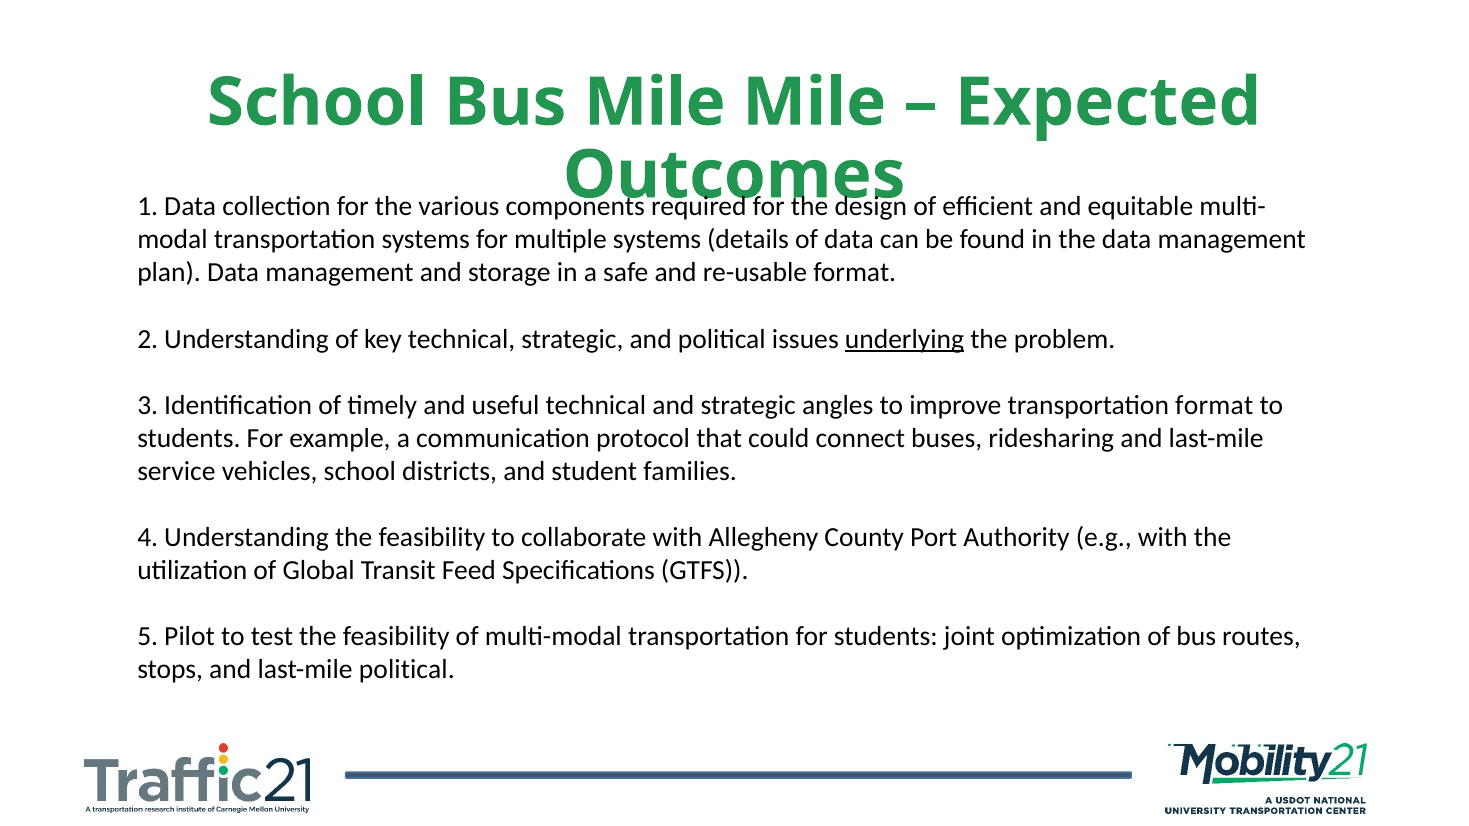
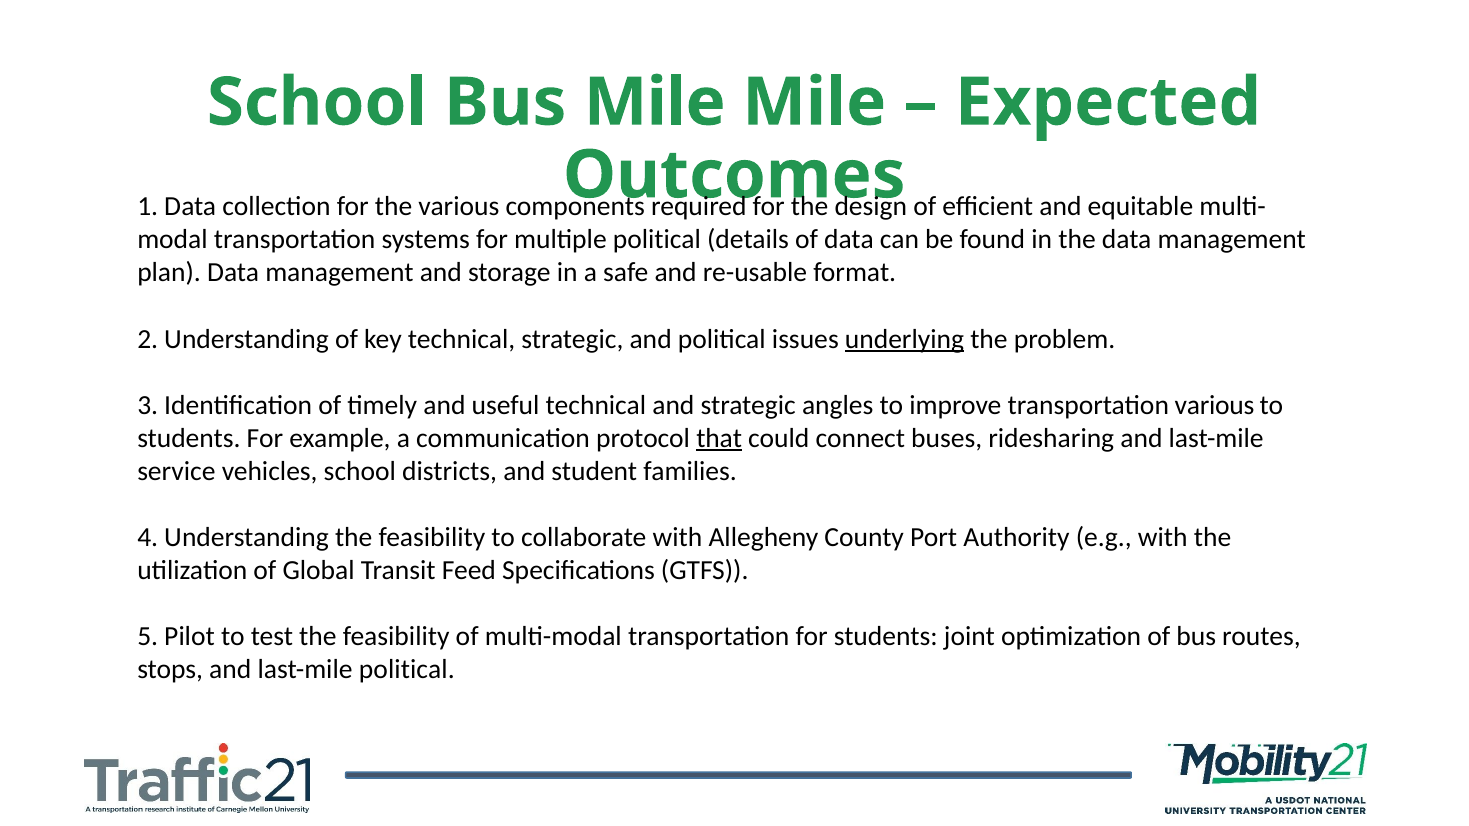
multiple systems: systems -> political
transportation format: format -> various
that underline: none -> present
